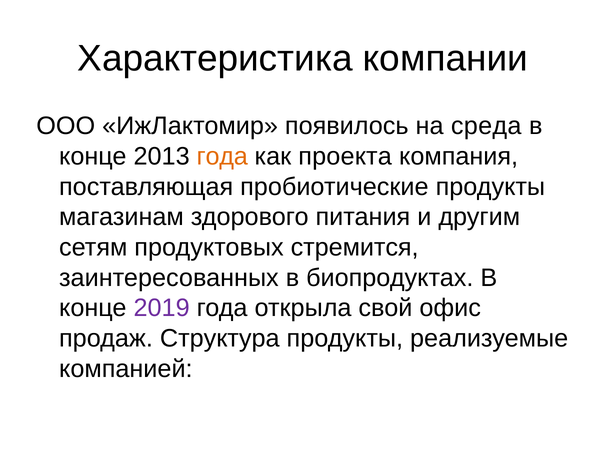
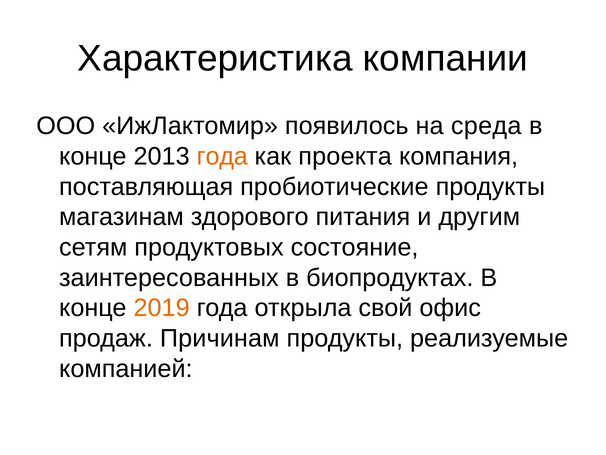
стремится: стремится -> состояние
2019 colour: purple -> orange
Структура: Структура -> Причинам
